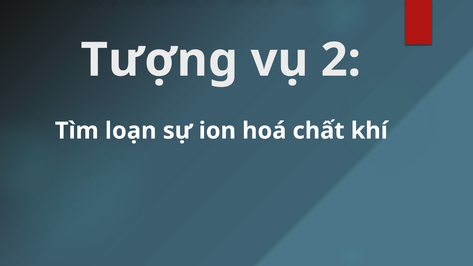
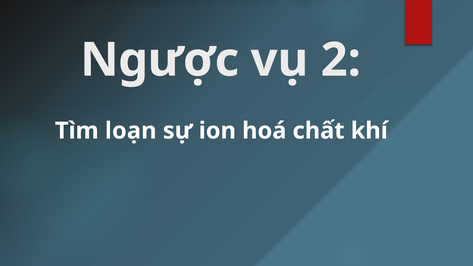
Tượng: Tượng -> Ngược
